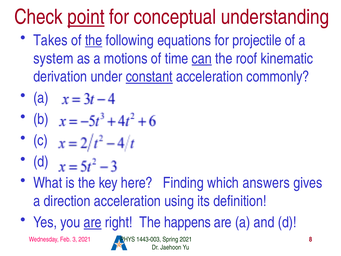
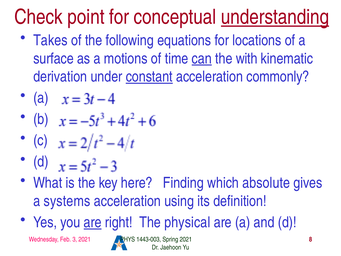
point underline: present -> none
understanding underline: none -> present
the at (94, 40) underline: present -> none
projectile: projectile -> locations
system: system -> surface
roof: roof -> with
answers: answers -> absolute
direction: direction -> systems
happens: happens -> physical
